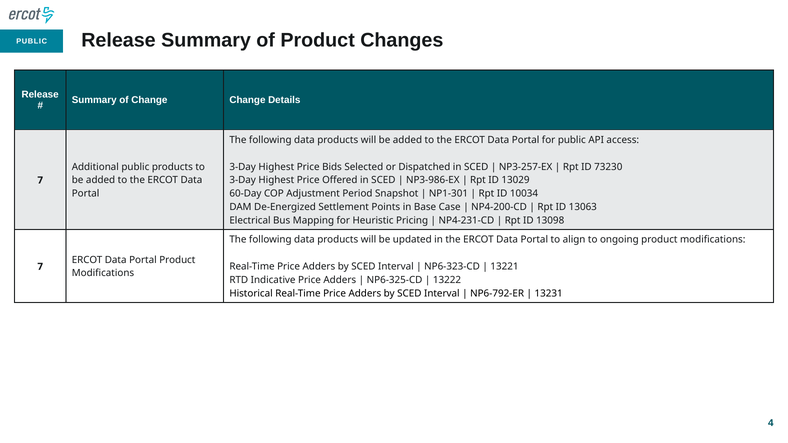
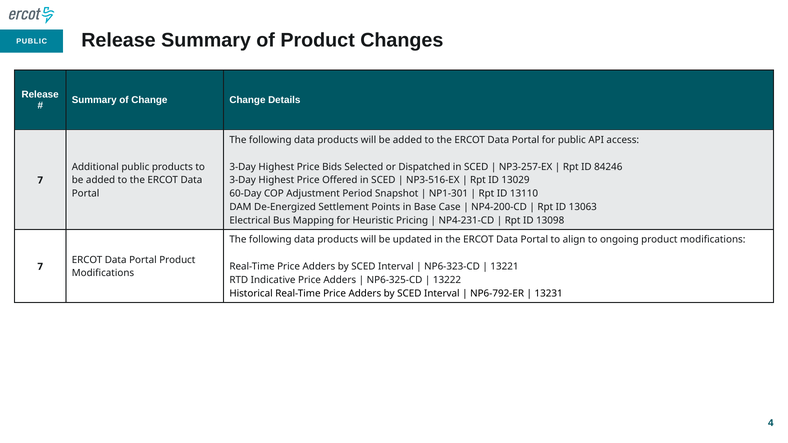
73230: 73230 -> 84246
NP3-986-EX: NP3-986-EX -> NP3-516-EX
10034: 10034 -> 13110
